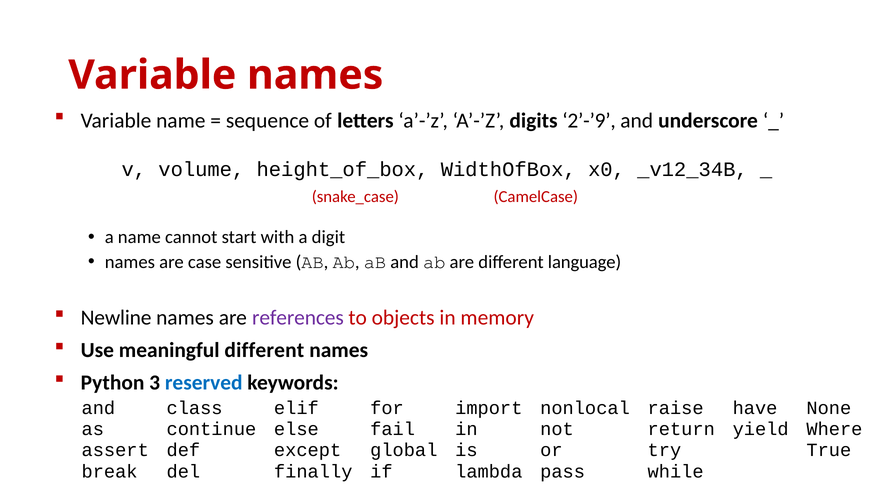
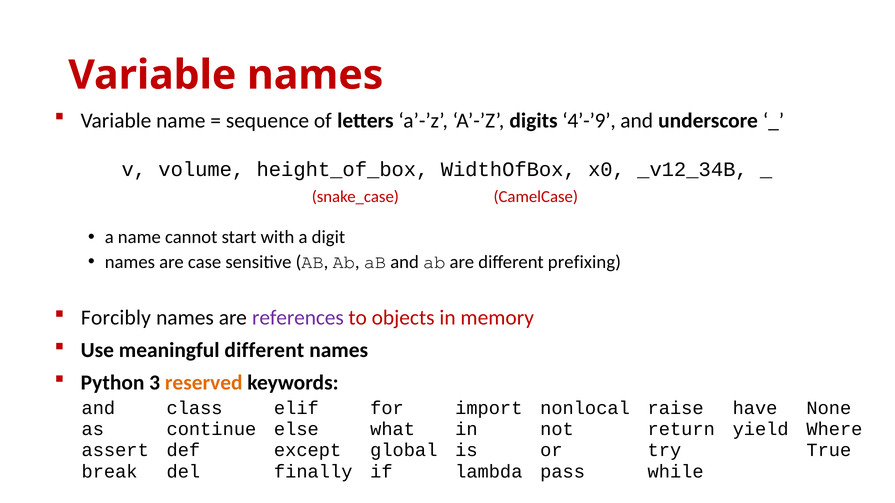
2’-’9: 2’-’9 -> 4’-’9
language: language -> prefixing
Newline: Newline -> Forcibly
reserved colour: blue -> orange
fail: fail -> what
